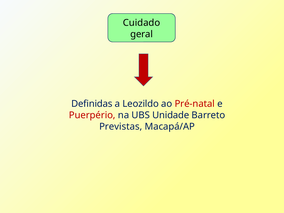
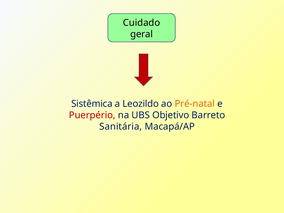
Definidas: Definidas -> Sistêmica
Pré-natal colour: red -> orange
Unidade: Unidade -> Objetivo
Previstas: Previstas -> Sanitária
